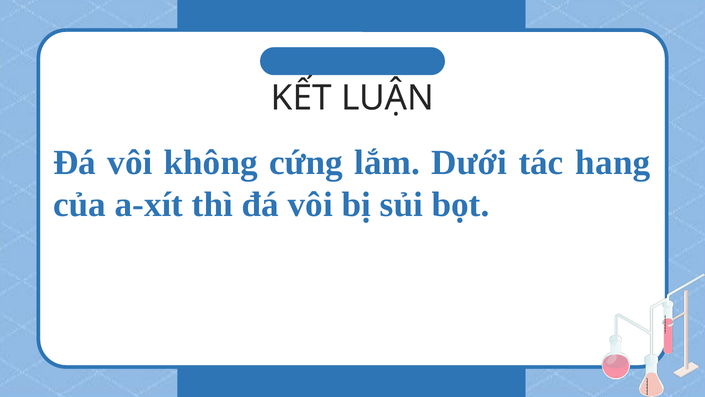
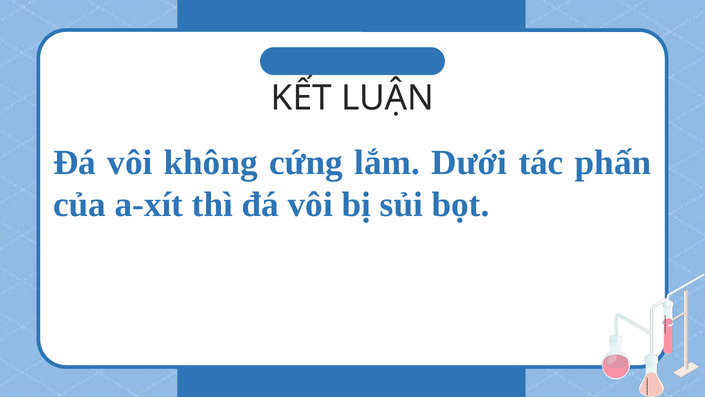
hang: hang -> phấn
